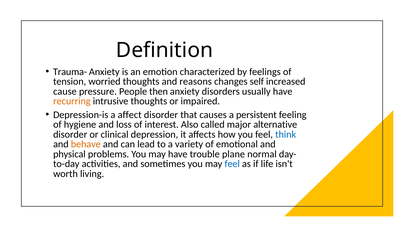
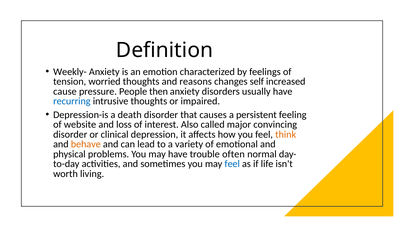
Trauma-: Trauma- -> Weekly-
recurring colour: orange -> blue
affect: affect -> death
hygiene: hygiene -> website
alternative: alternative -> convincing
think colour: blue -> orange
plane: plane -> often
